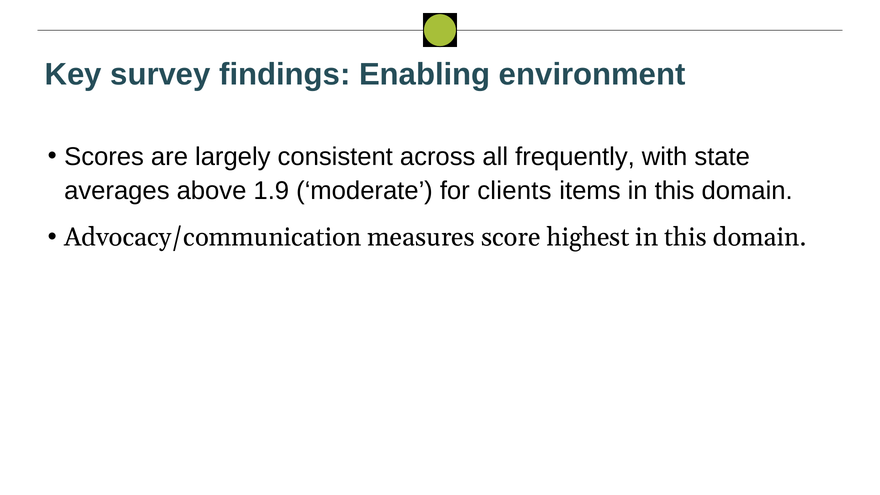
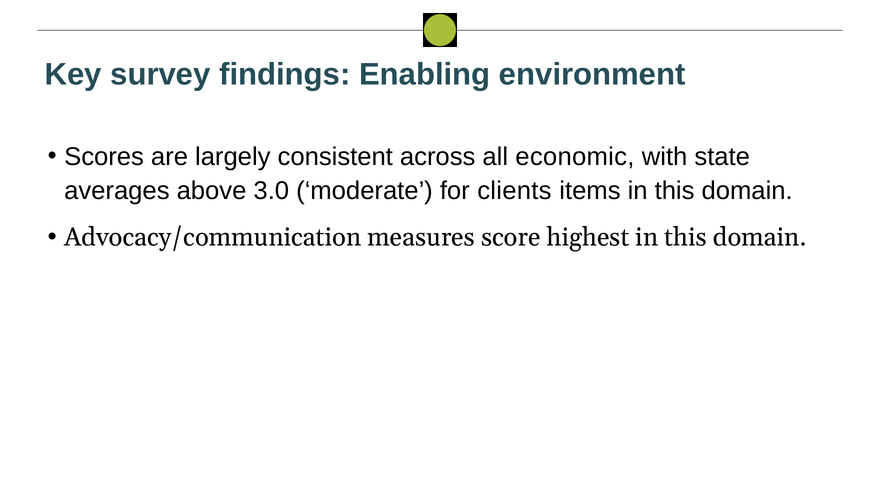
frequently: frequently -> economic
1.9: 1.9 -> 3.0
